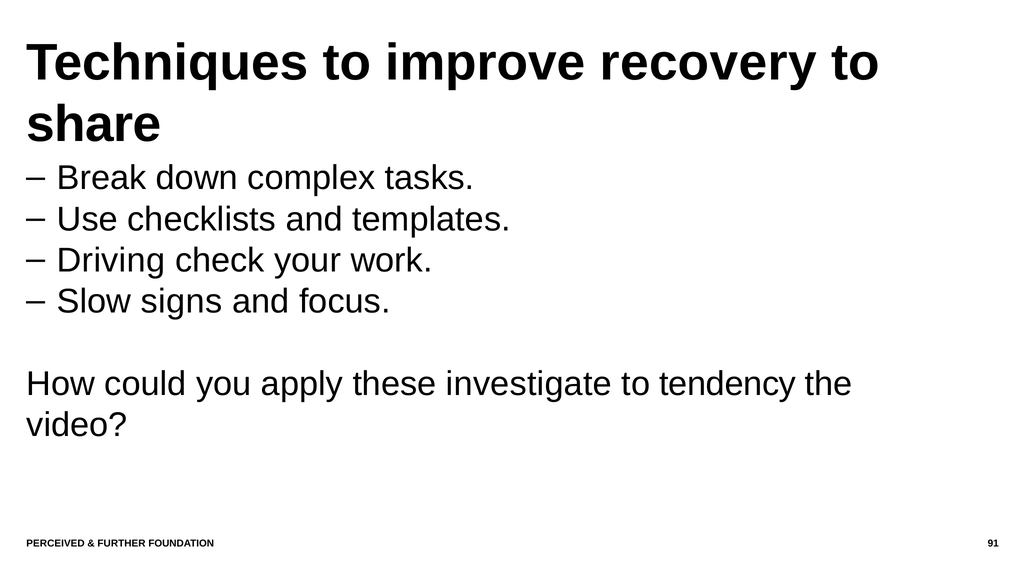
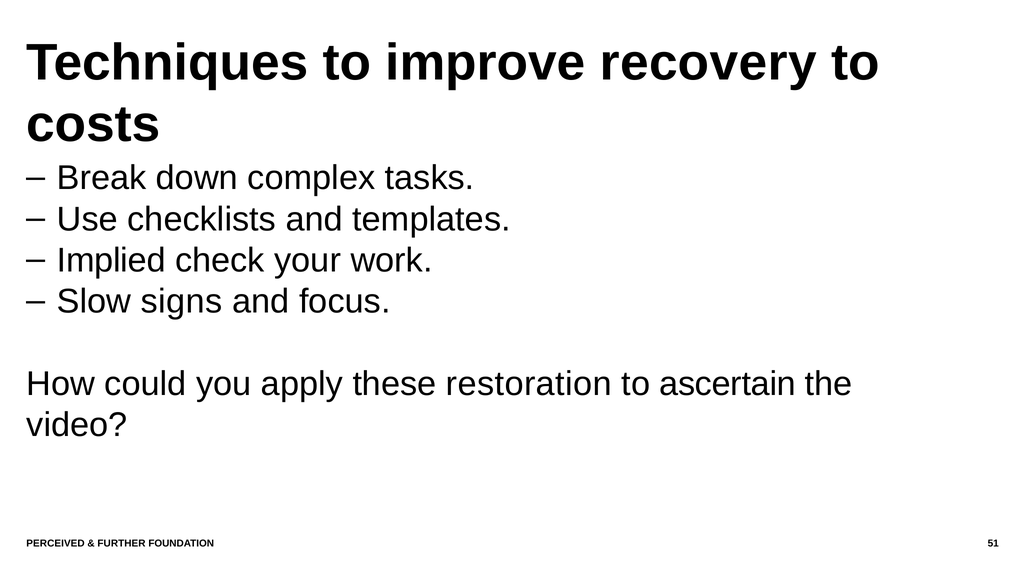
share: share -> costs
Driving: Driving -> Implied
investigate: investigate -> restoration
tendency: tendency -> ascertain
91: 91 -> 51
